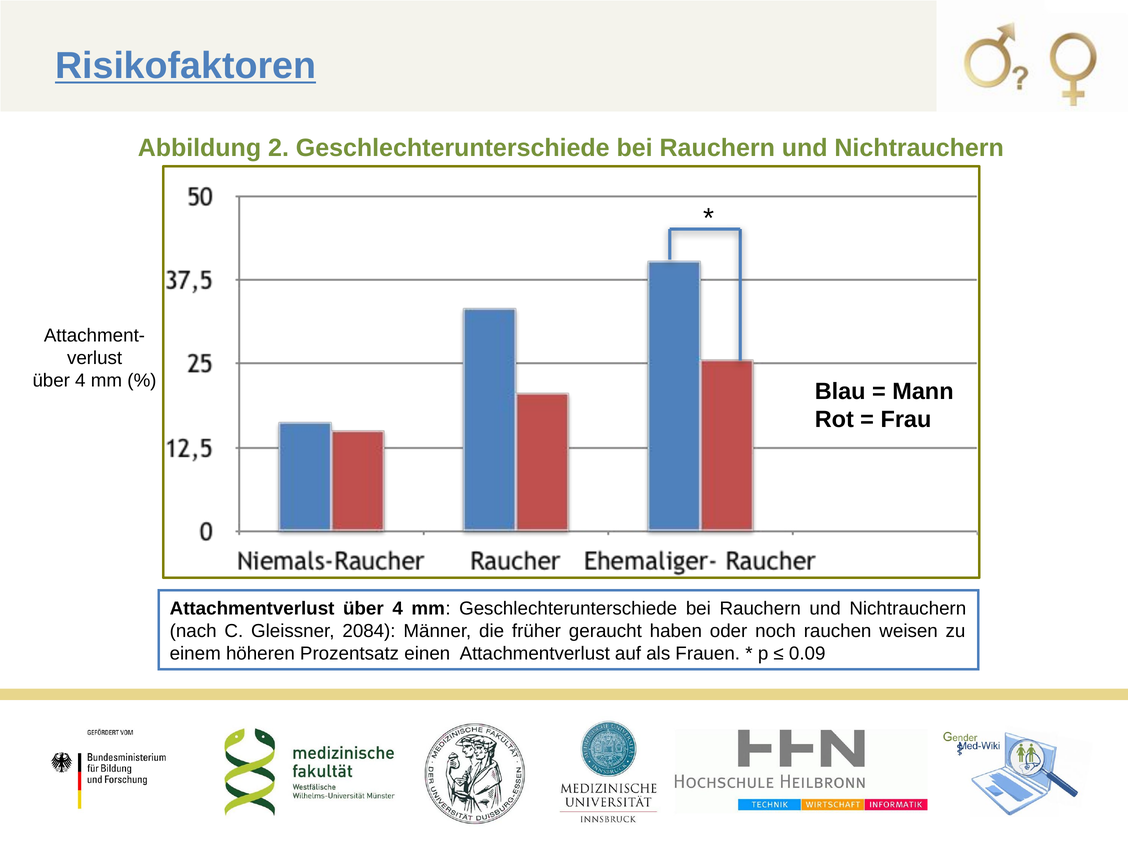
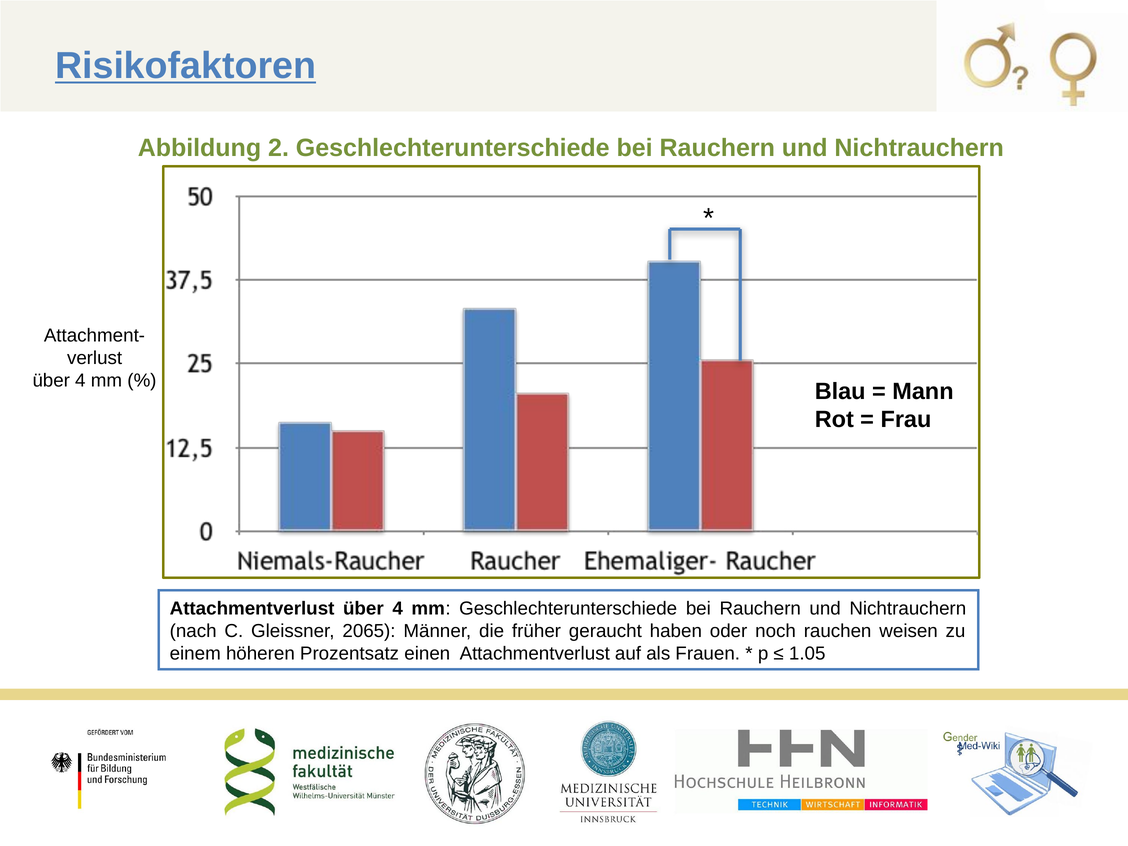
2084: 2084 -> 2065
0.09: 0.09 -> 1.05
